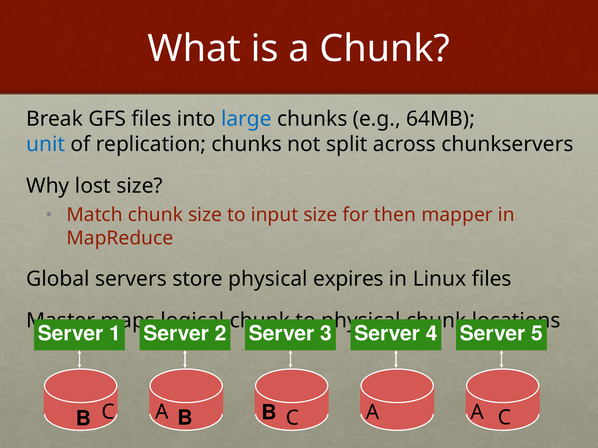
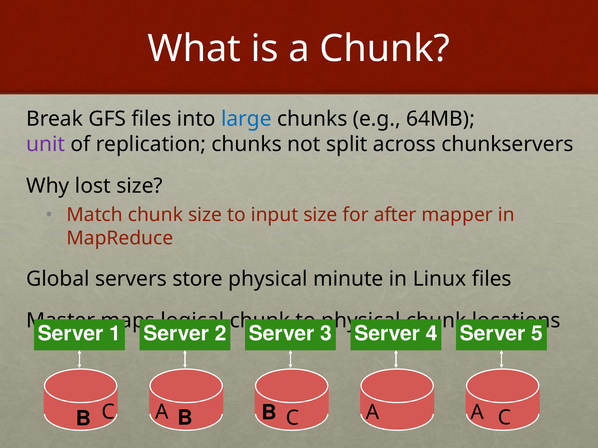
unit colour: blue -> purple
then: then -> after
expires: expires -> minute
